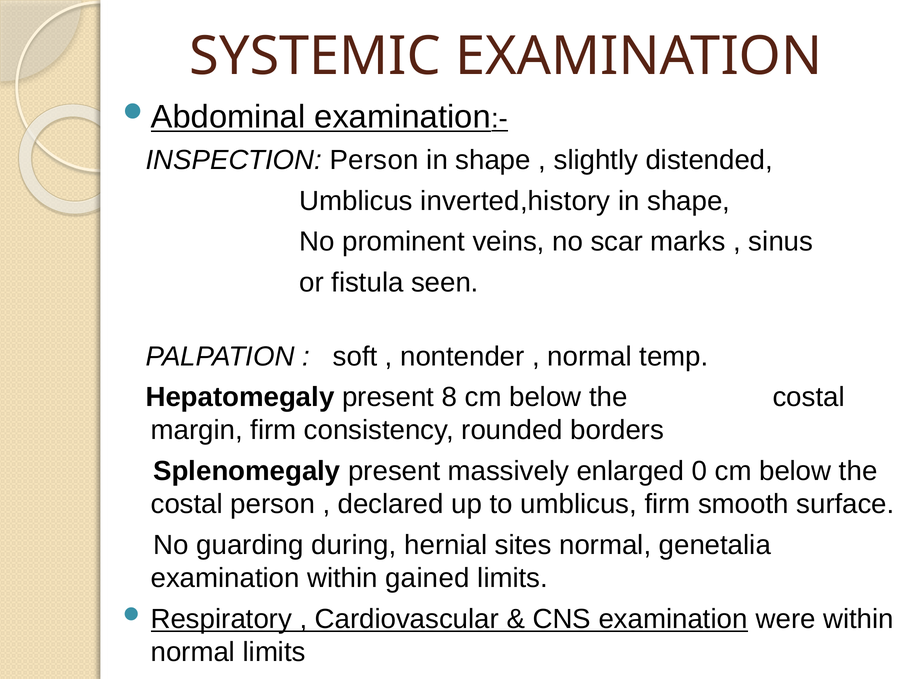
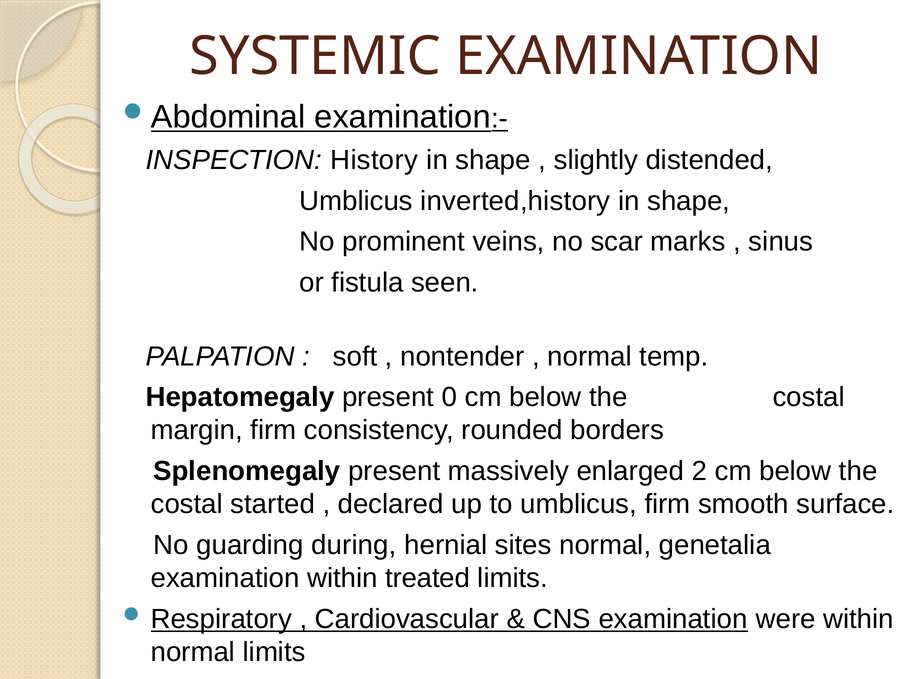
INSPECTION Person: Person -> History
8: 8 -> 0
0: 0 -> 2
costal person: person -> started
gained: gained -> treated
